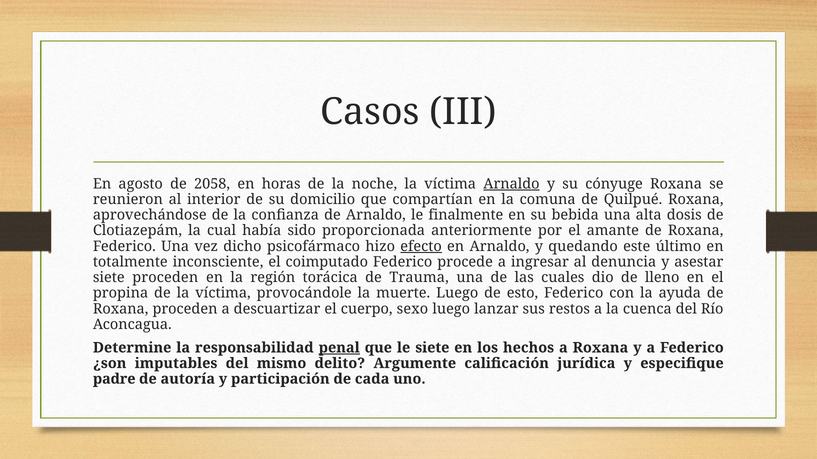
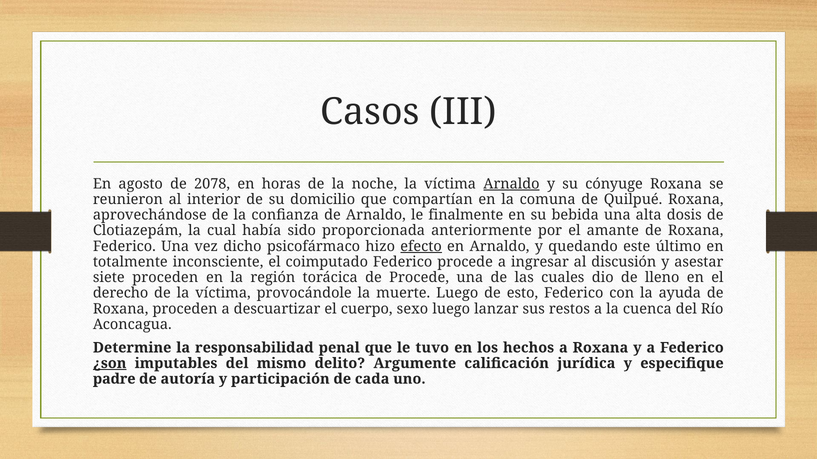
2058: 2058 -> 2078
denuncia: denuncia -> discusión
de Trauma: Trauma -> Procede
propina: propina -> derecho
penal underline: present -> none
le siete: siete -> tuvo
¿son underline: none -> present
